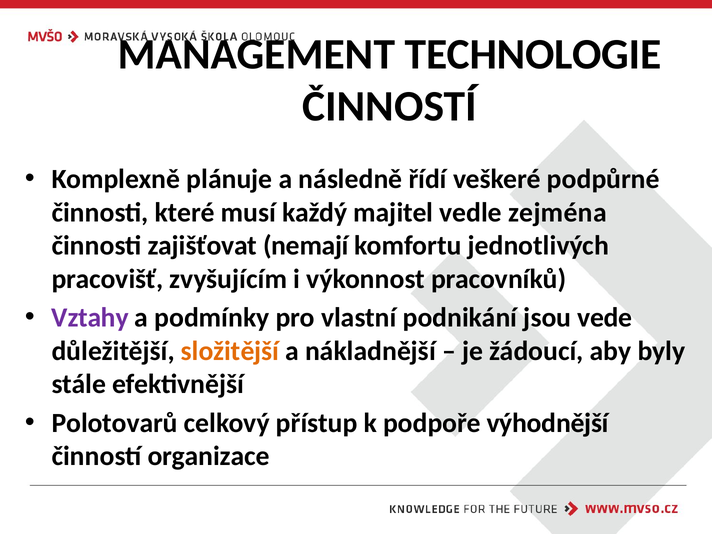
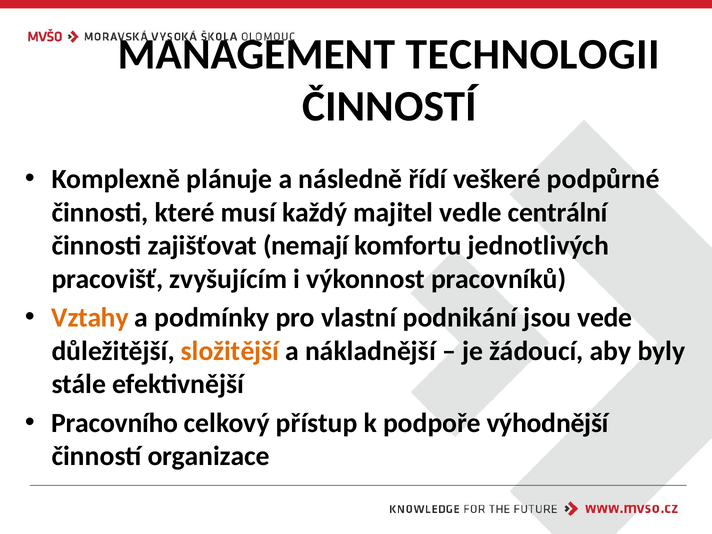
TECHNOLOGIE: TECHNOLOGIE -> TECHNOLOGII
zejména: zejména -> centrální
Vztahy colour: purple -> orange
Polotovarů: Polotovarů -> Pracovního
